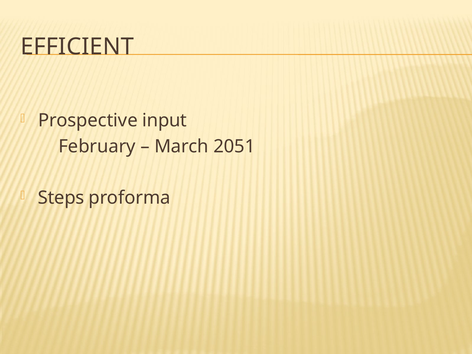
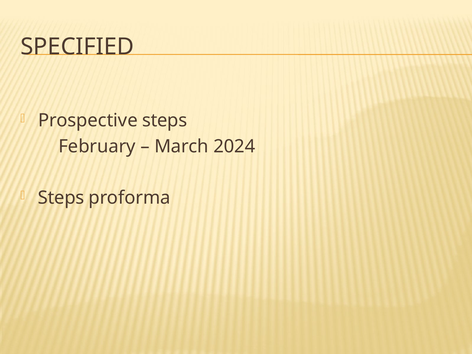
EFFICIENT: EFFICIENT -> SPECIFIED
Prospective input: input -> steps
2051: 2051 -> 2024
